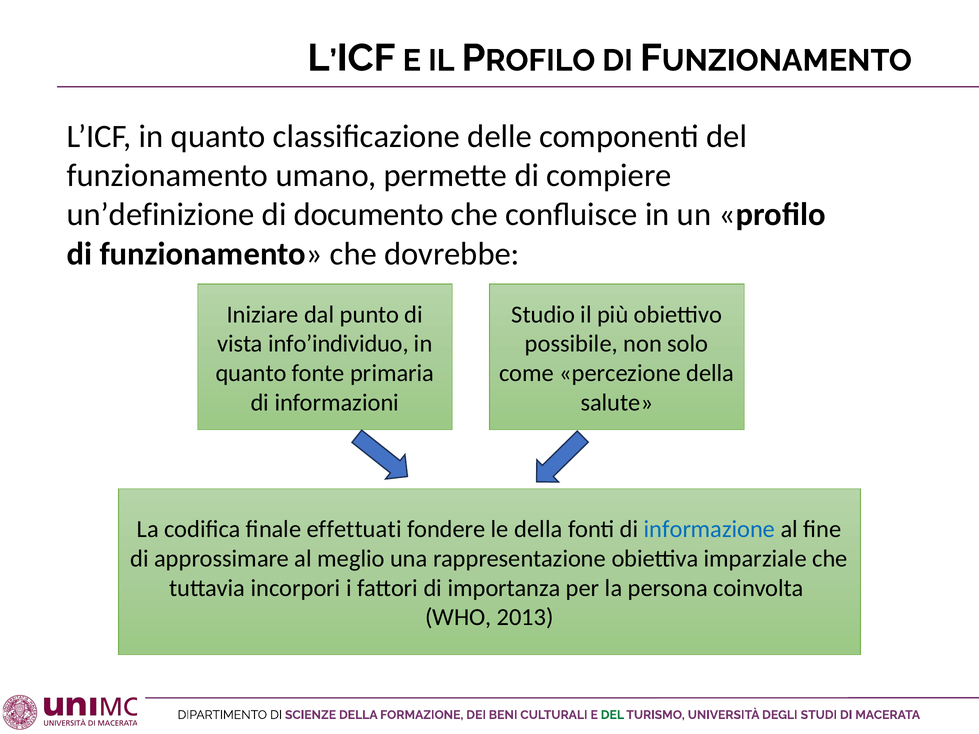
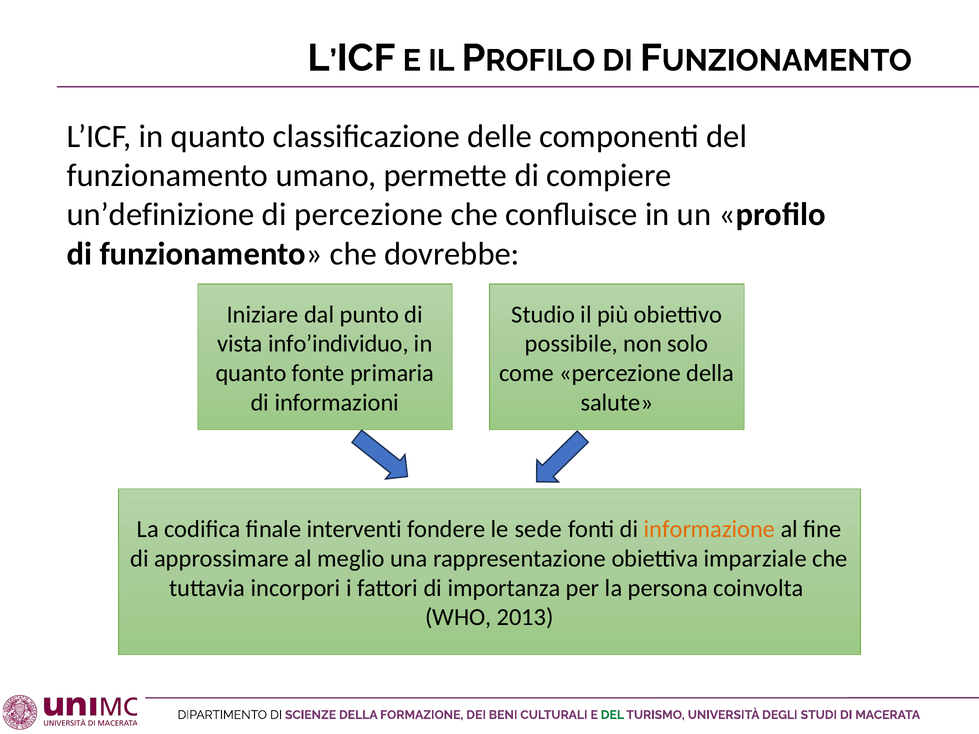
di documento: documento -> percezione
effettuati: effettuati -> interventi
le della: della -> sede
informazione colour: blue -> orange
